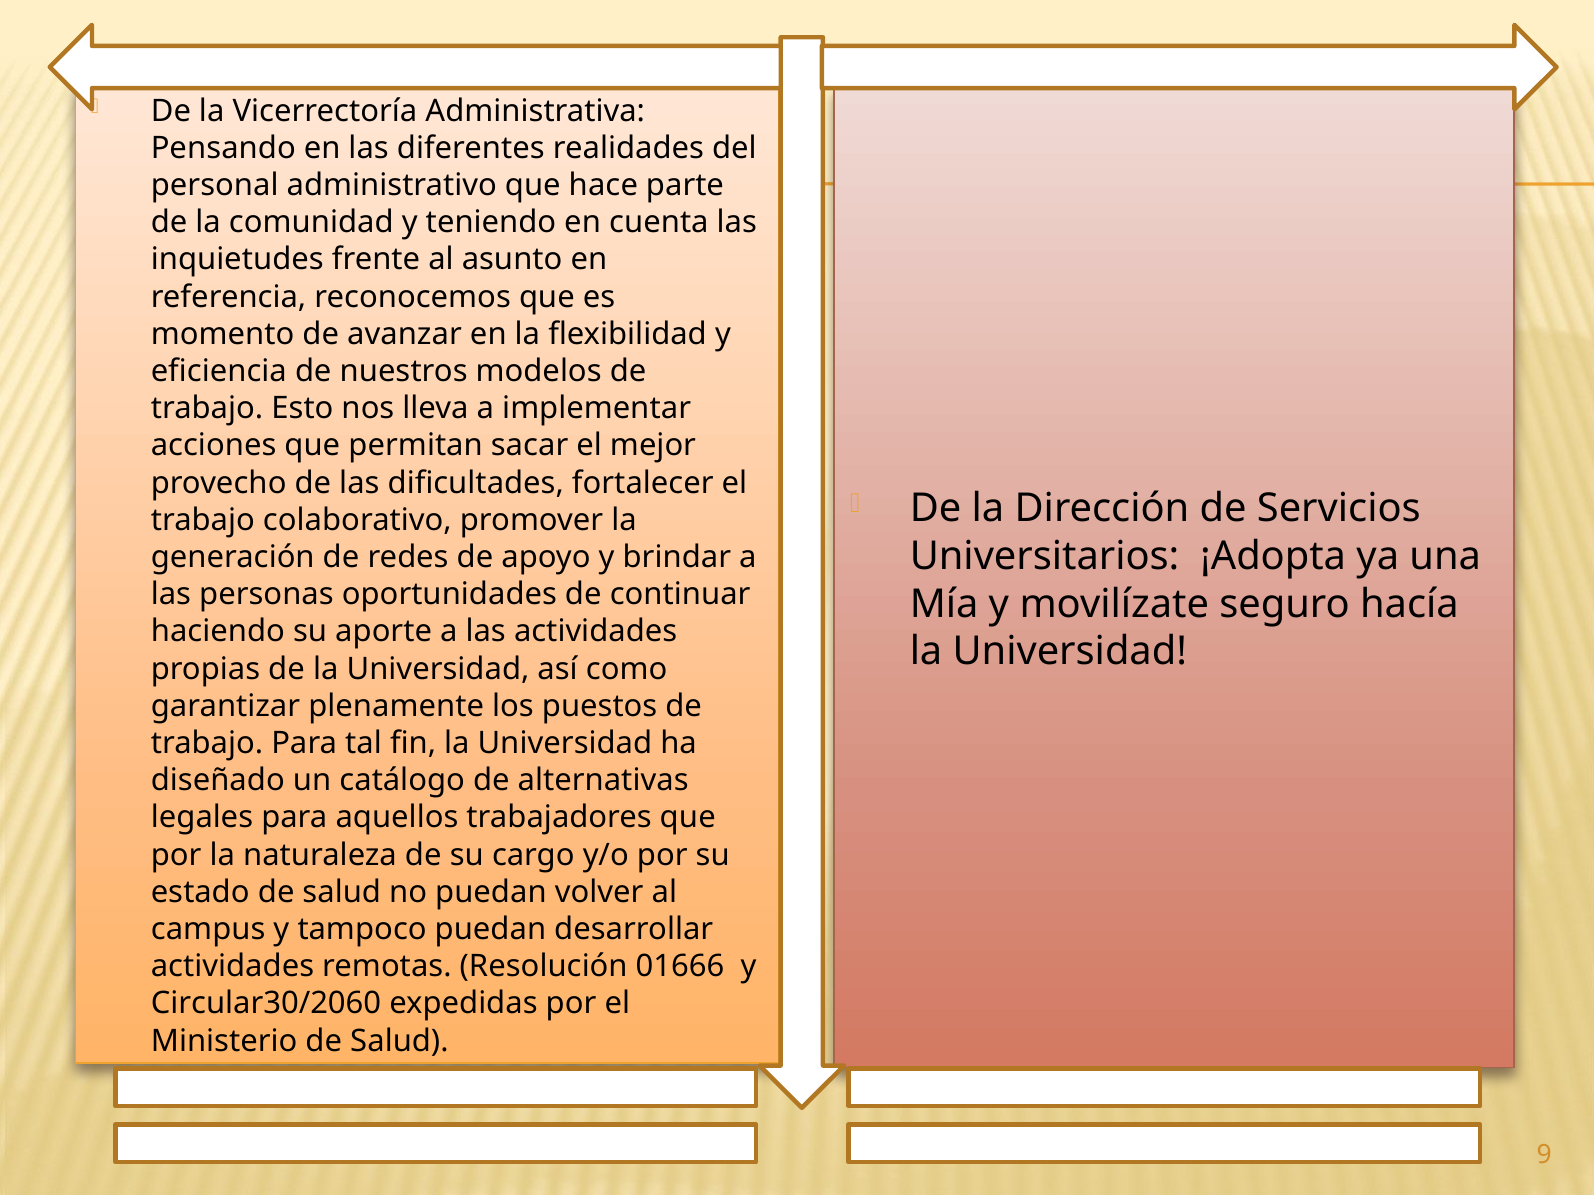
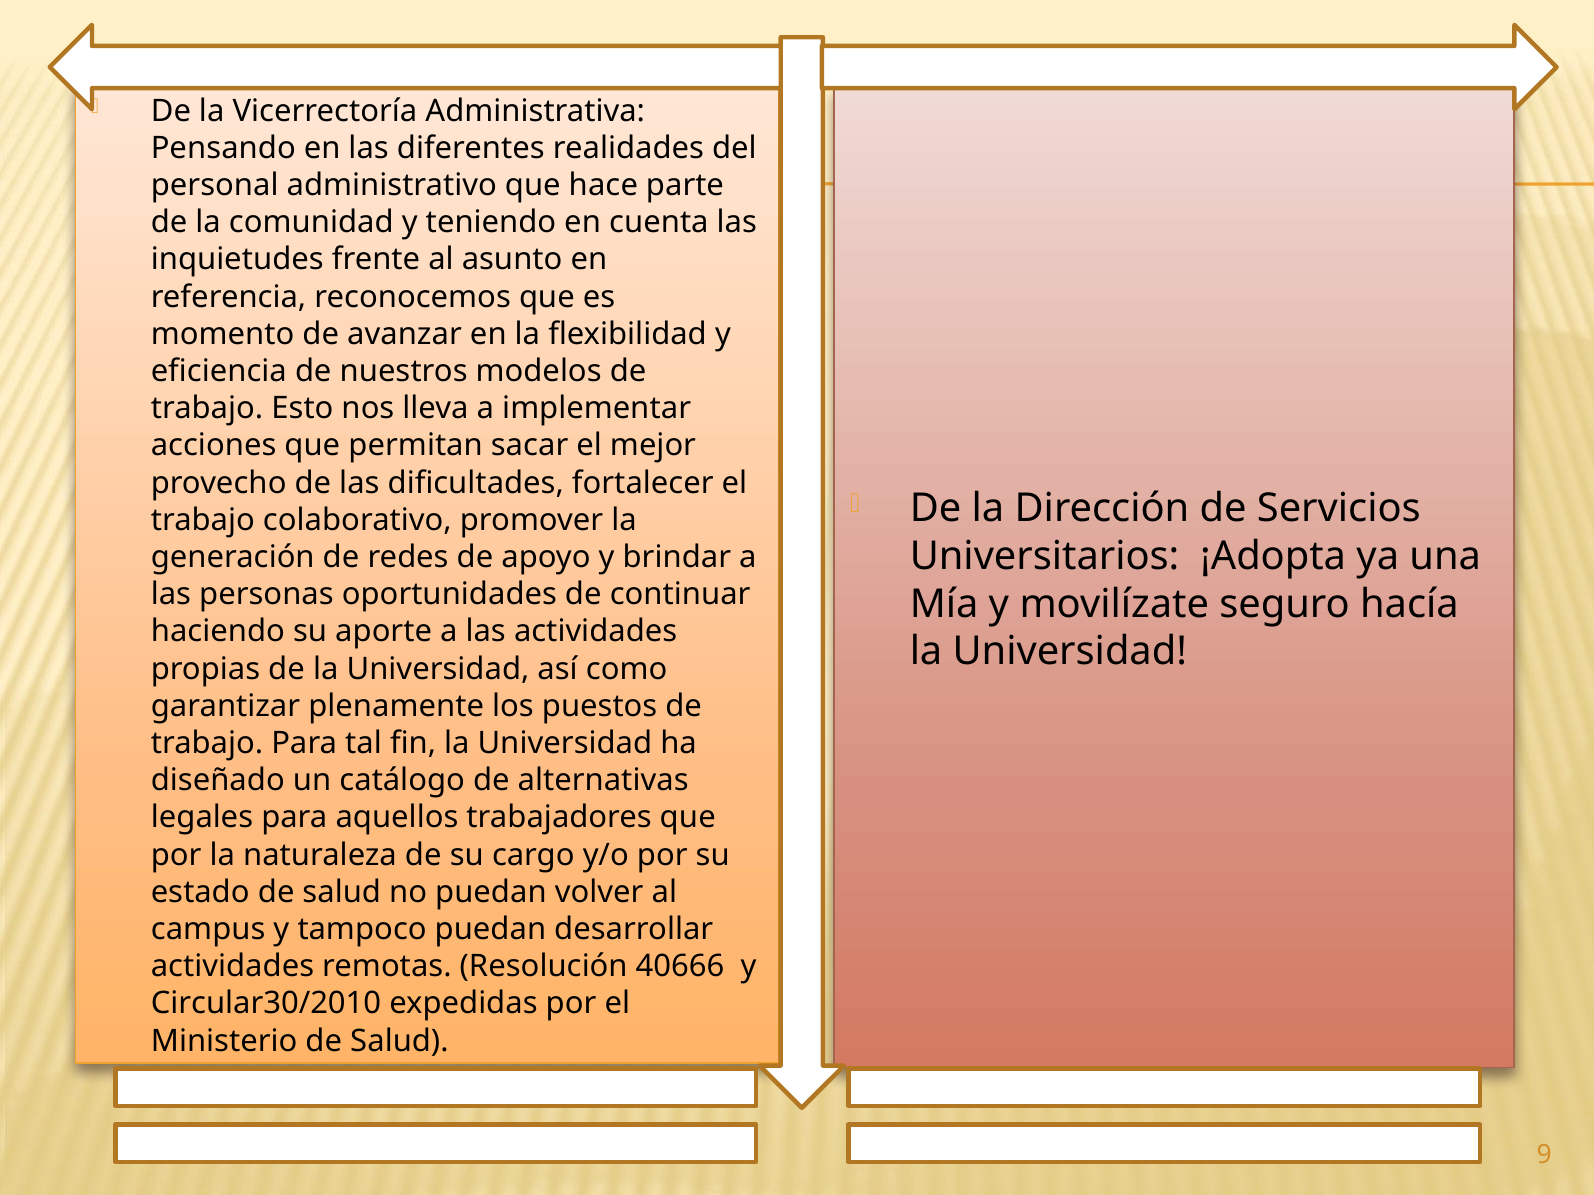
01666: 01666 -> 40666
Circular30/2060: Circular30/2060 -> Circular30/2010
